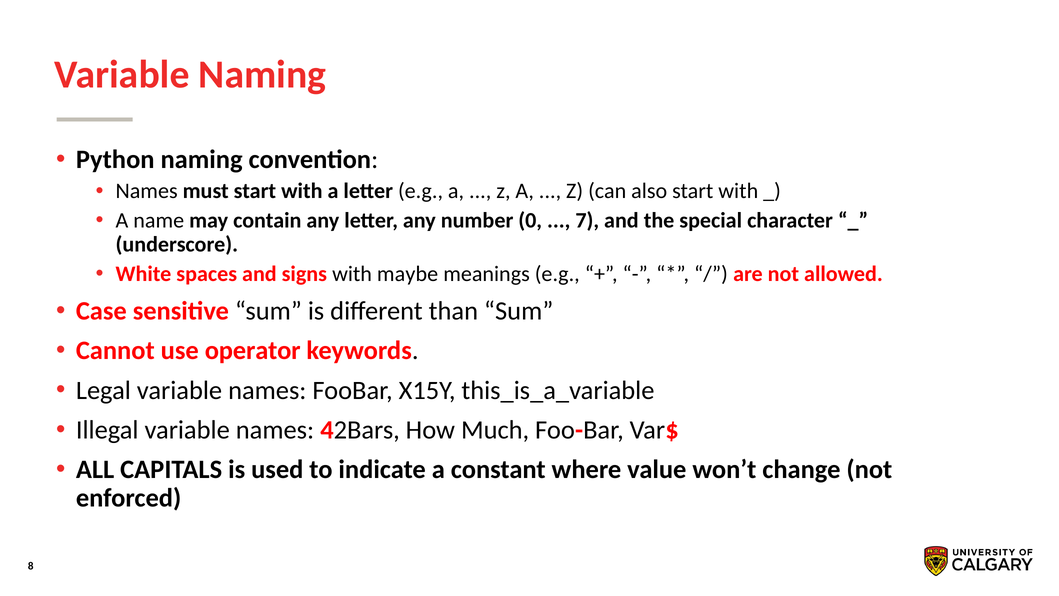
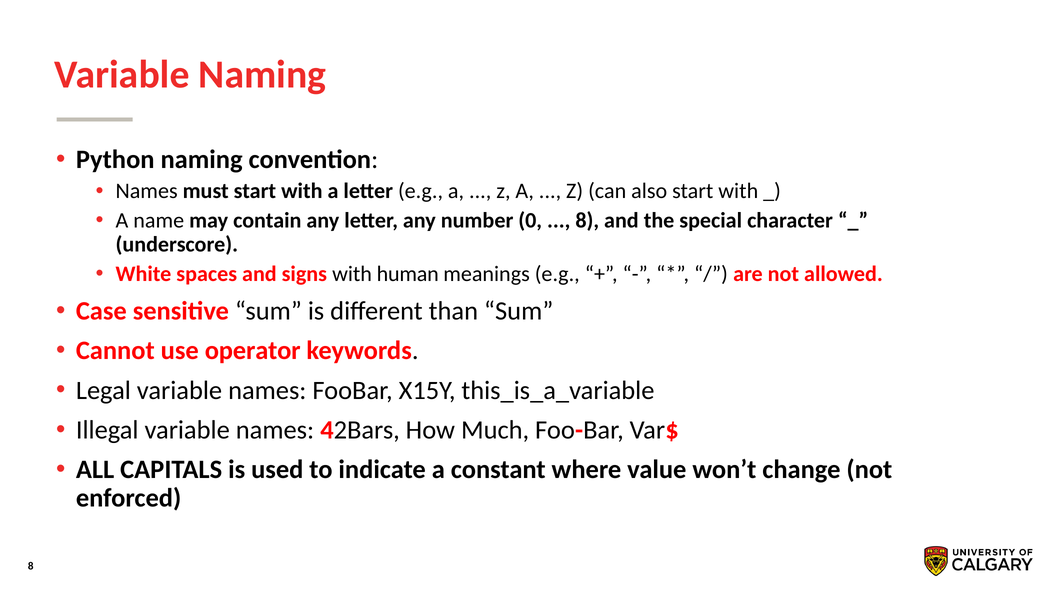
7 at (587, 220): 7 -> 8
maybe: maybe -> human
